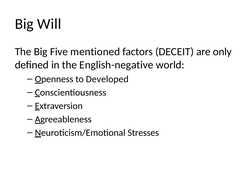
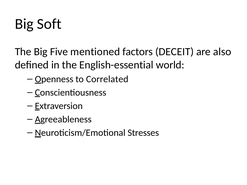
Will: Will -> Soft
only: only -> also
English-negative: English-negative -> English-essential
Developed: Developed -> Correlated
